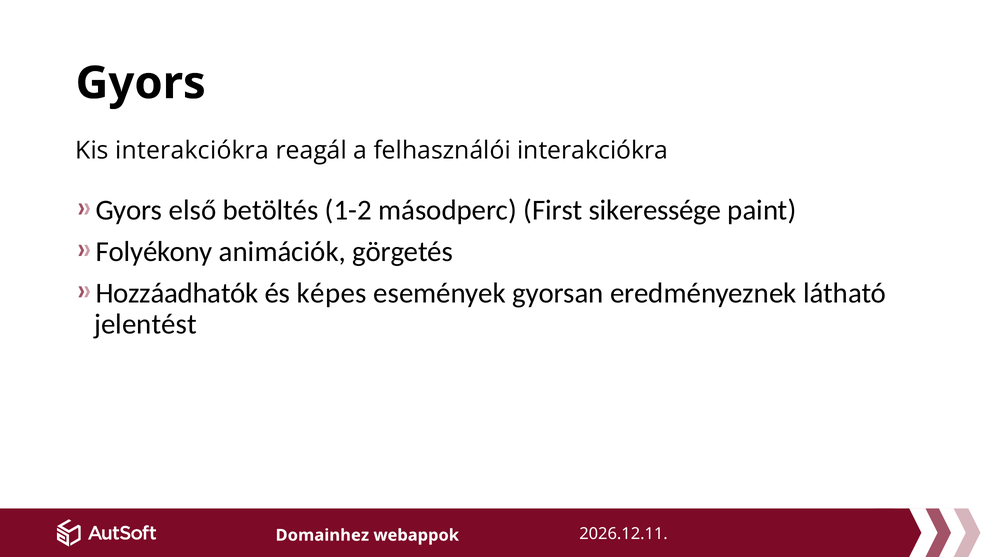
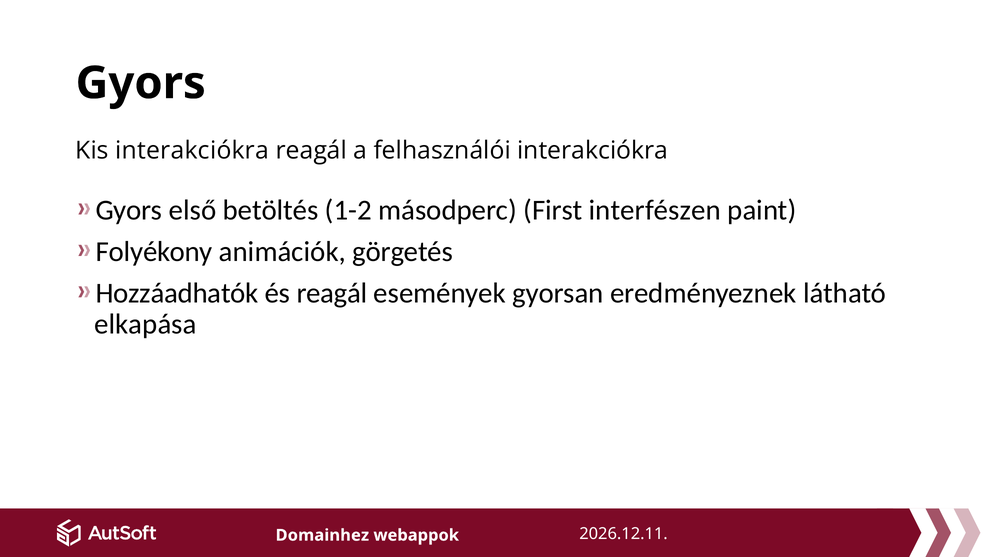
sikeressége: sikeressége -> interfészen
és képes: képes -> reagál
jelentést: jelentést -> elkapása
